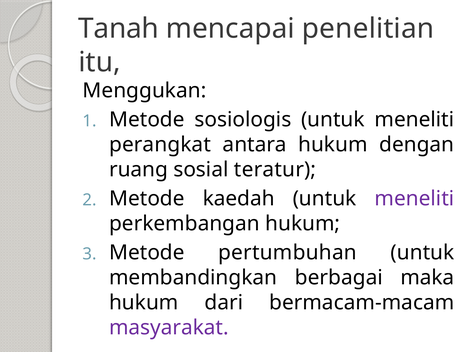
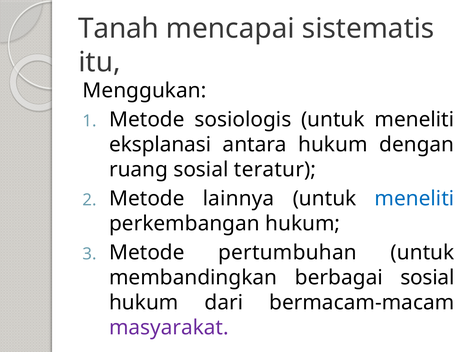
penelitian: penelitian -> sistematis
perangkat: perangkat -> eksplanasi
kaedah: kaedah -> lainnya
meneliti at (414, 199) colour: purple -> blue
berbagai maka: maka -> sosial
